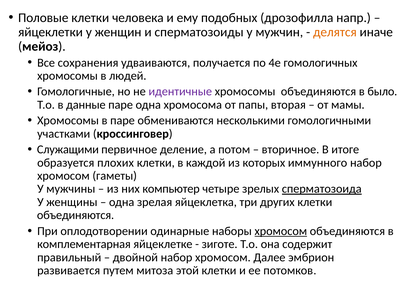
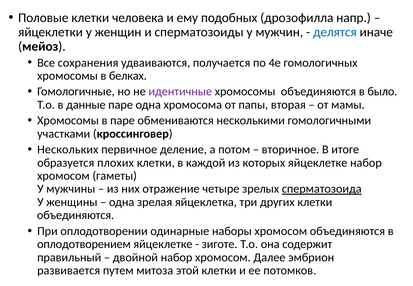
делятся colour: orange -> blue
людей: людей -> белках
Служащими: Служащими -> Нескольких
которых иммунного: иммунного -> яйцеклетке
компьютер: компьютер -> отражение
хромосом at (281, 231) underline: present -> none
комплементарная: комплементарная -> оплодотворением
